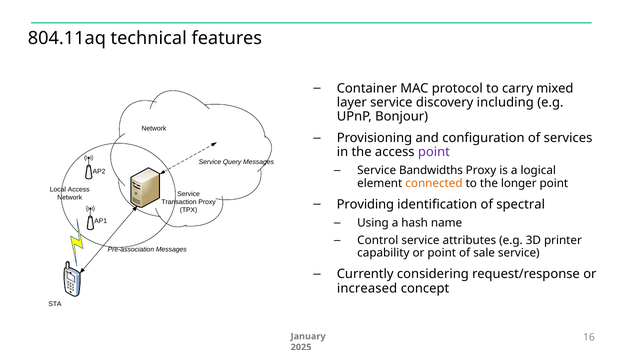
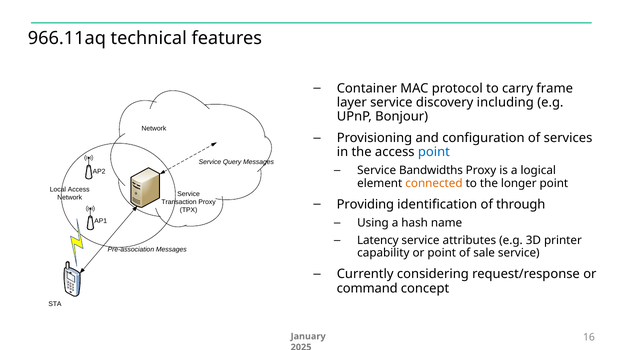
804.11aq: 804.11aq -> 966.11aq
mixed: mixed -> frame
point at (434, 152) colour: purple -> blue
spectral: spectral -> through
Control: Control -> Latency
increased: increased -> command
